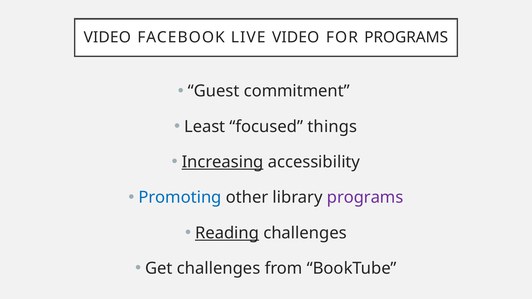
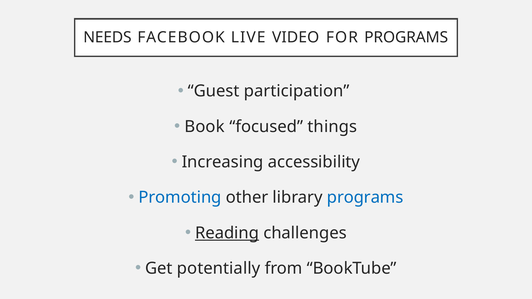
VIDEO at (107, 38): VIDEO -> NEEDS
commitment: commitment -> participation
Least: Least -> Book
Increasing underline: present -> none
programs at (365, 198) colour: purple -> blue
Get challenges: challenges -> potentially
